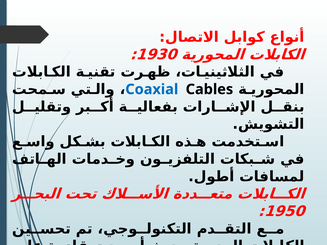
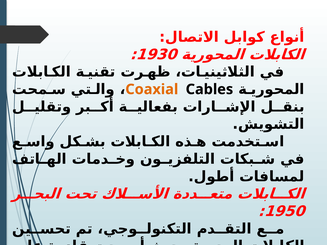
Coaxial colour: blue -> orange
